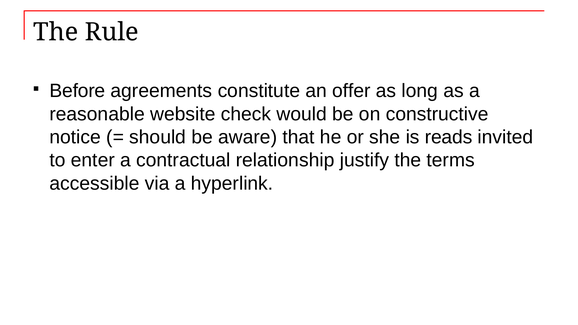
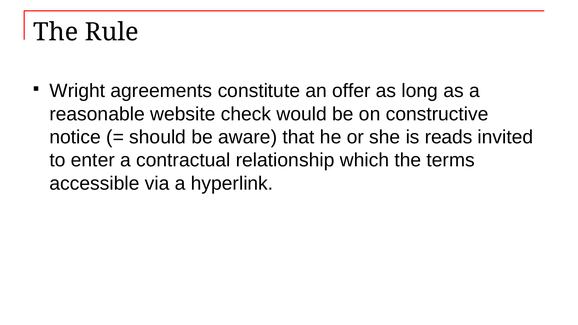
Before: Before -> Wright
justify: justify -> which
